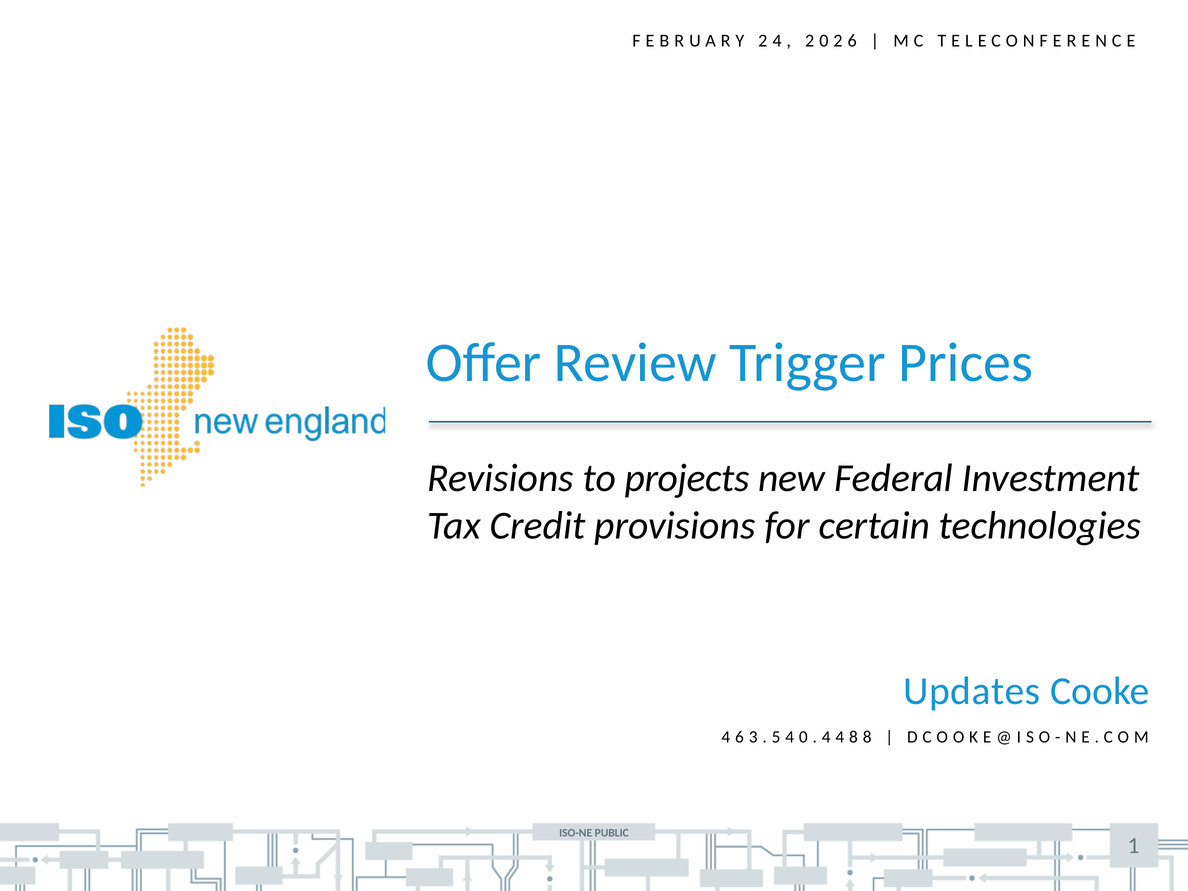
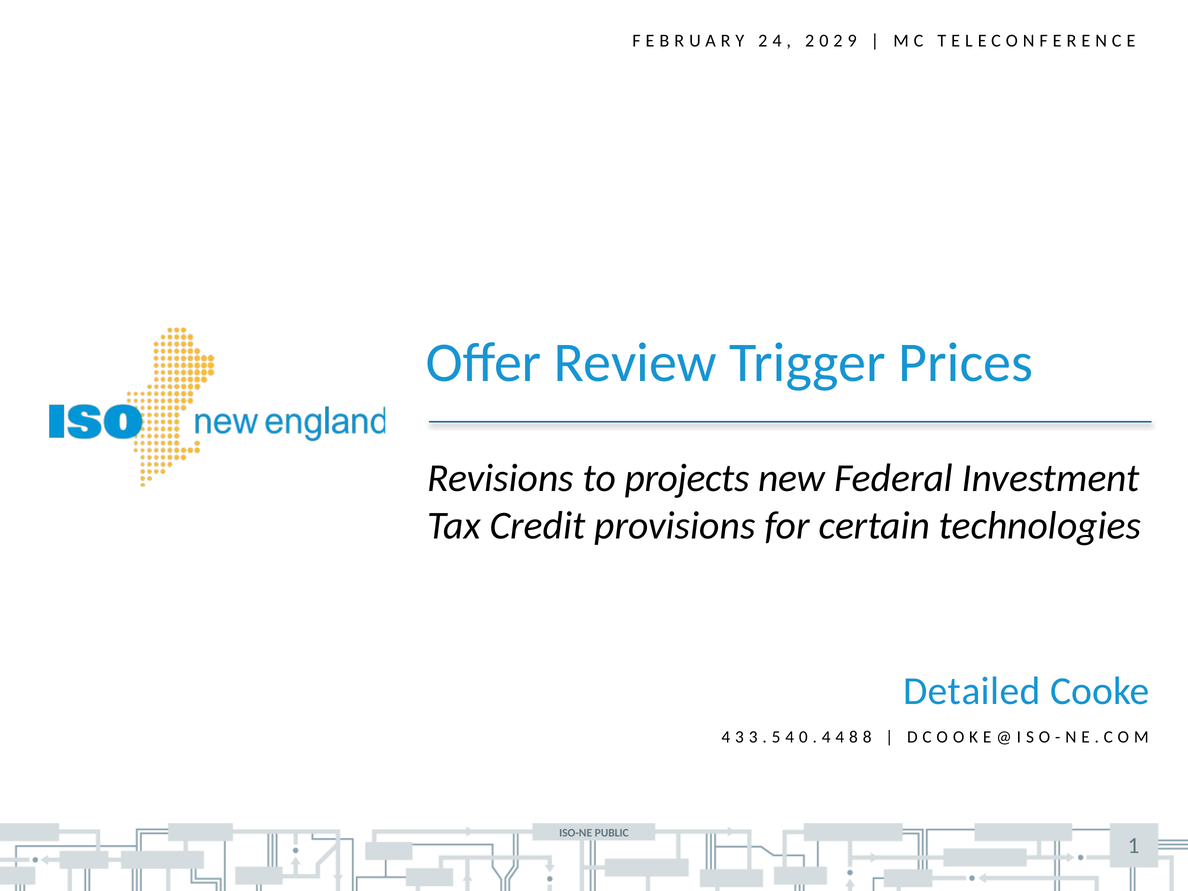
6 at (852, 41): 6 -> 9
Updates: Updates -> Detailed
6 at (739, 737): 6 -> 3
